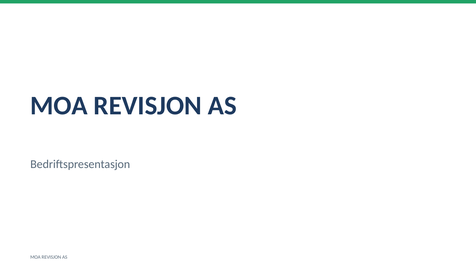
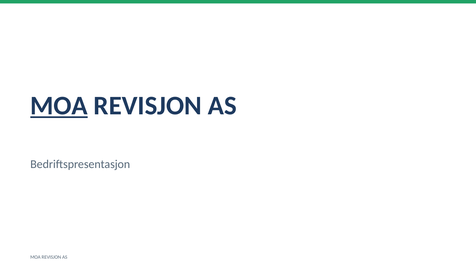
MOA at (59, 106) underline: none -> present
